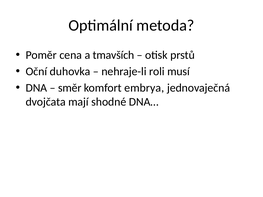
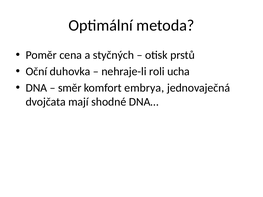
tmavších: tmavších -> styčných
musí: musí -> ucha
